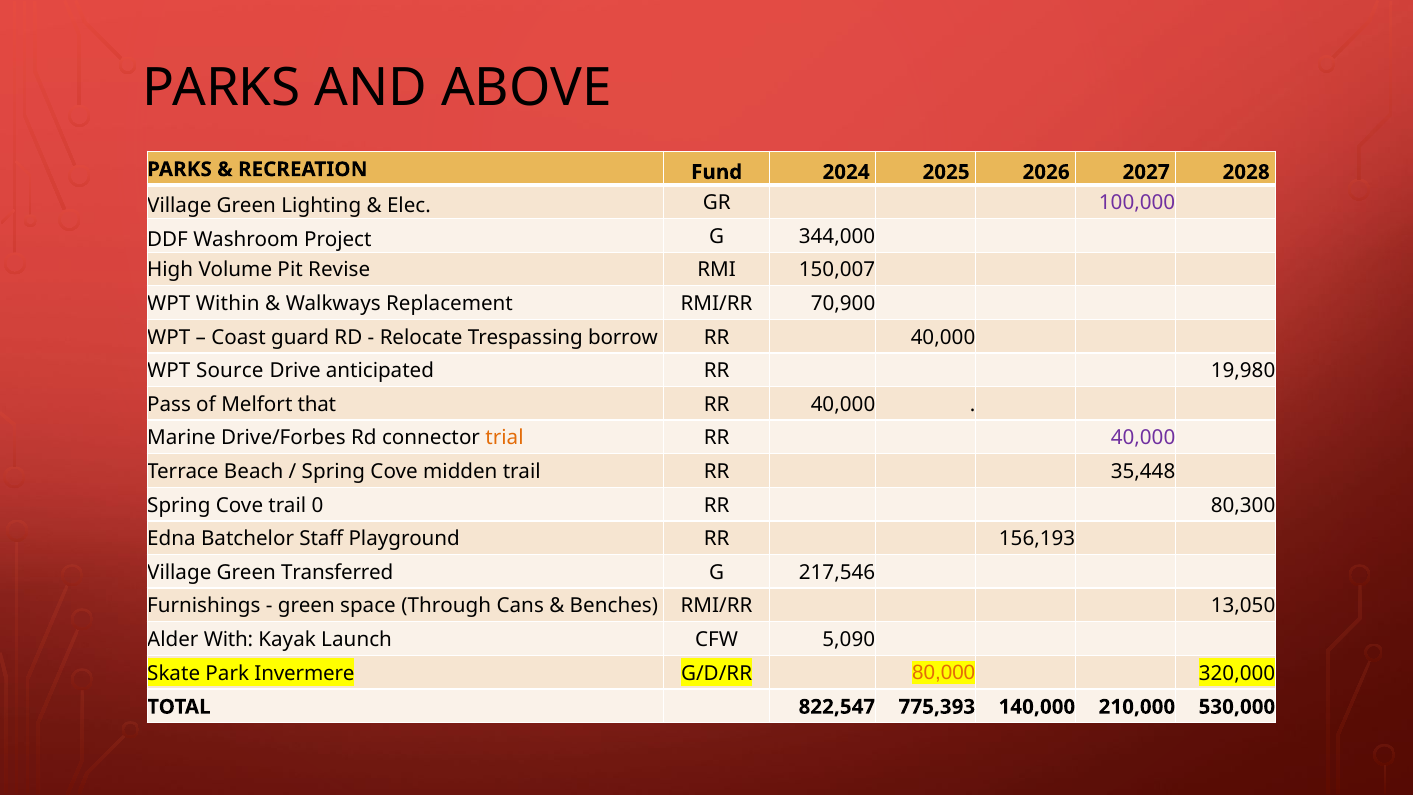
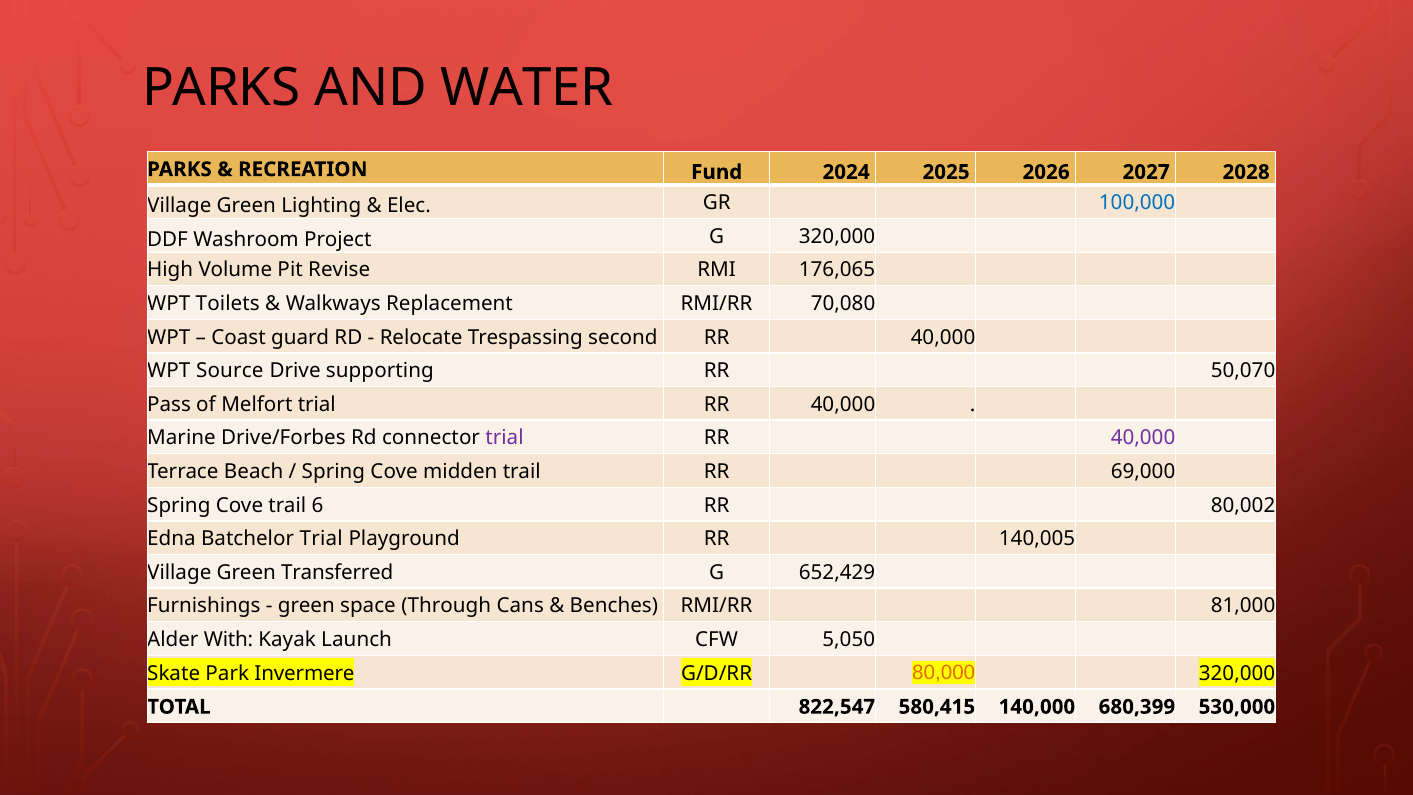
ABOVE: ABOVE -> WATER
100,000 colour: purple -> blue
G 344,000: 344,000 -> 320,000
150,007: 150,007 -> 176,065
Within: Within -> Toilets
70,900: 70,900 -> 70,080
borrow: borrow -> second
anticipated: anticipated -> supporting
19,980: 19,980 -> 50,070
Melfort that: that -> trial
trial at (504, 438) colour: orange -> purple
35,448: 35,448 -> 69,000
0: 0 -> 6
80,300: 80,300 -> 80,002
Batchelor Staff: Staff -> Trial
156,193: 156,193 -> 140,005
217,546: 217,546 -> 652,429
13,050: 13,050 -> 81,000
5,090: 5,090 -> 5,050
775,393: 775,393 -> 580,415
210,000: 210,000 -> 680,399
